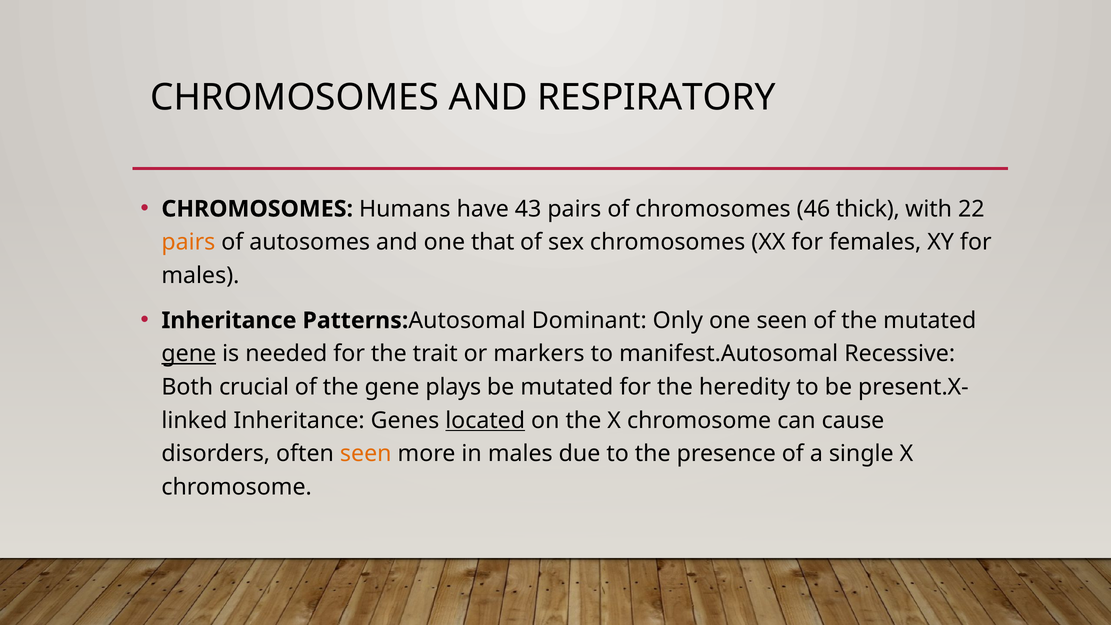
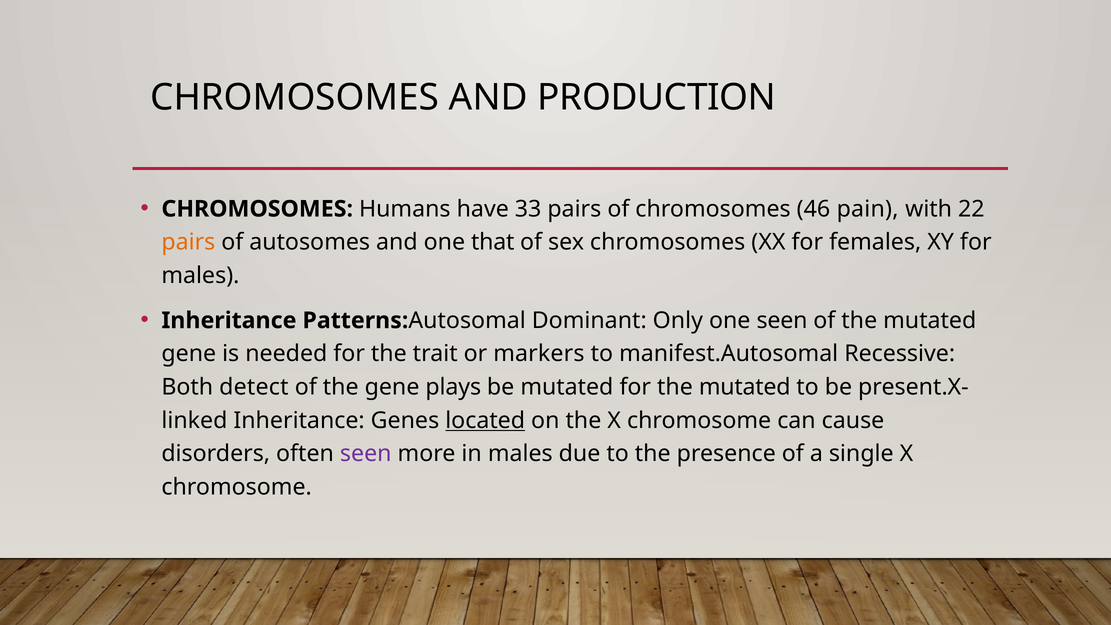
RESPIRATORY: RESPIRATORY -> PRODUCTION
43: 43 -> 33
thick: thick -> pain
gene at (189, 354) underline: present -> none
crucial: crucial -> detect
for the heredity: heredity -> mutated
seen at (366, 454) colour: orange -> purple
